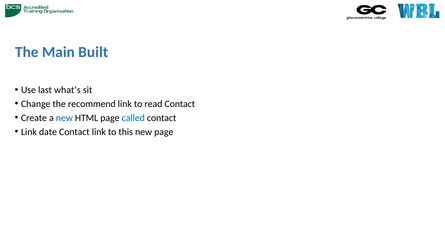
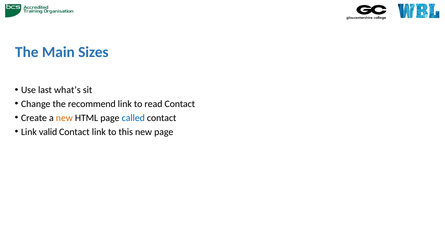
Built: Built -> Sizes
new at (64, 118) colour: blue -> orange
date: date -> valid
